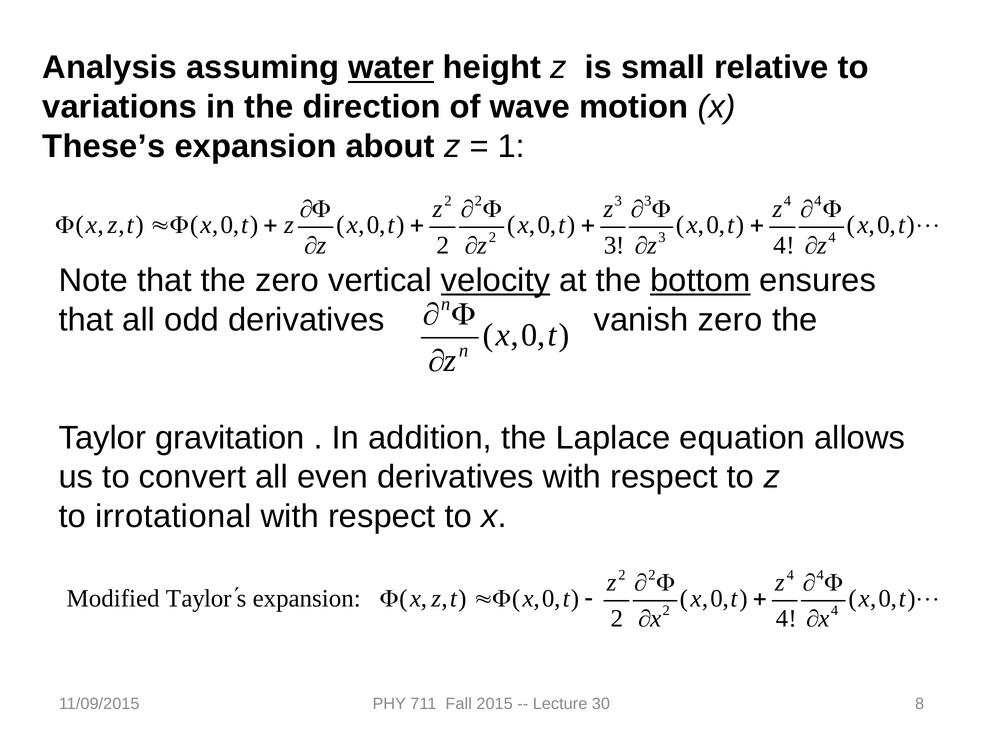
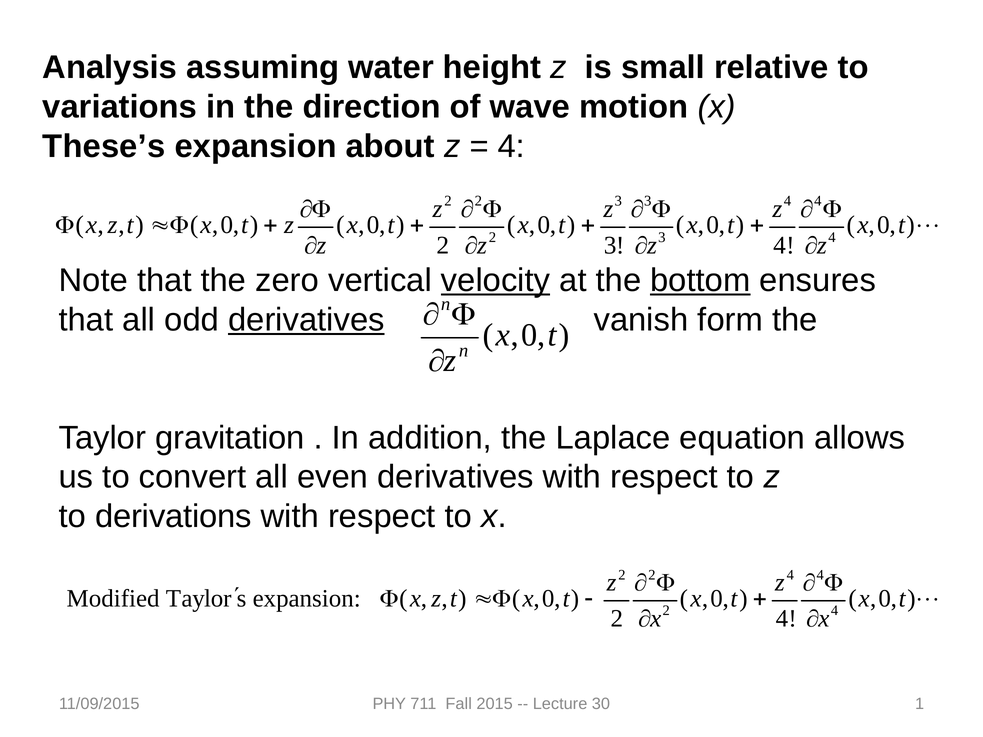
water underline: present -> none
1 at (511, 146): 1 -> 4
derivatives at (306, 320) underline: none -> present
vanish zero: zero -> form
irrotational: irrotational -> derivations
8: 8 -> 1
